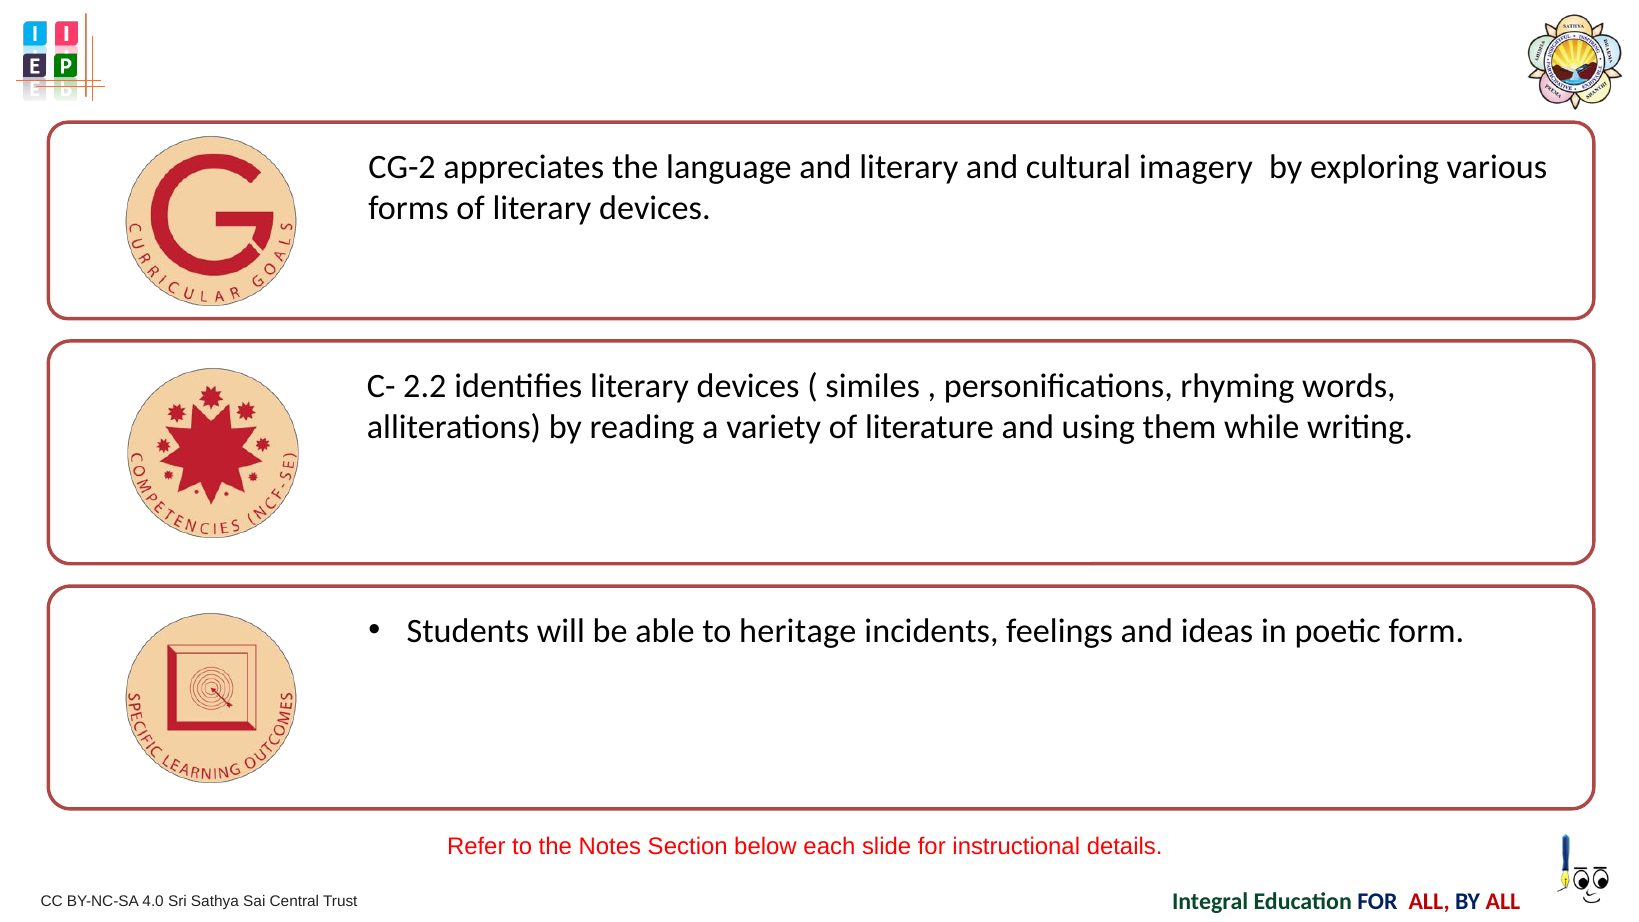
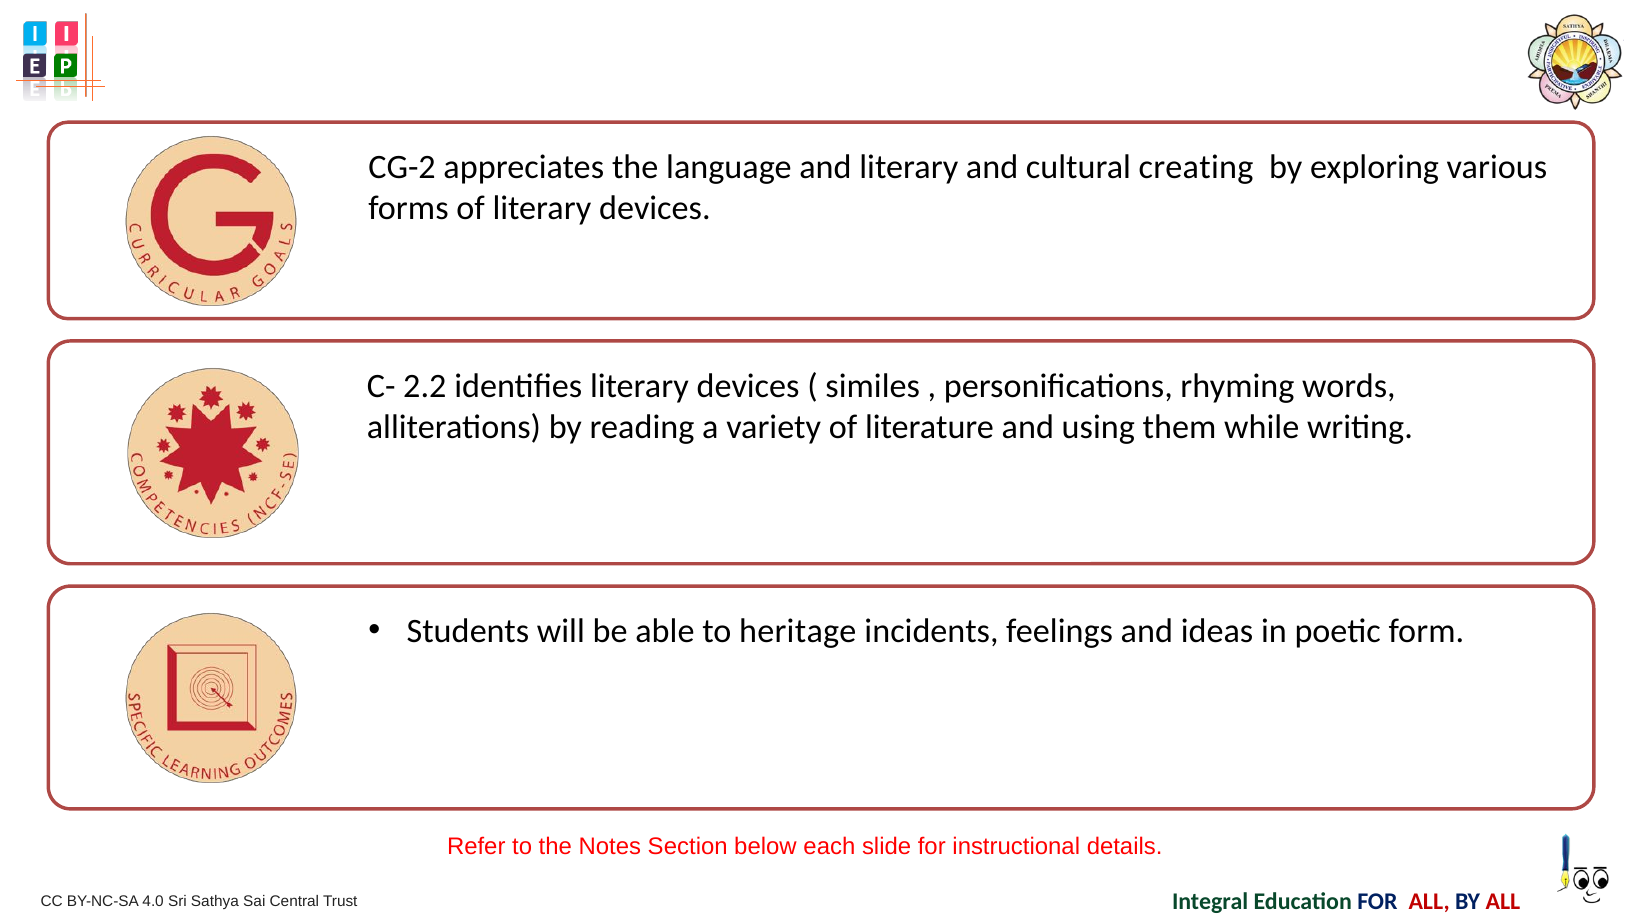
imagery: imagery -> creating
